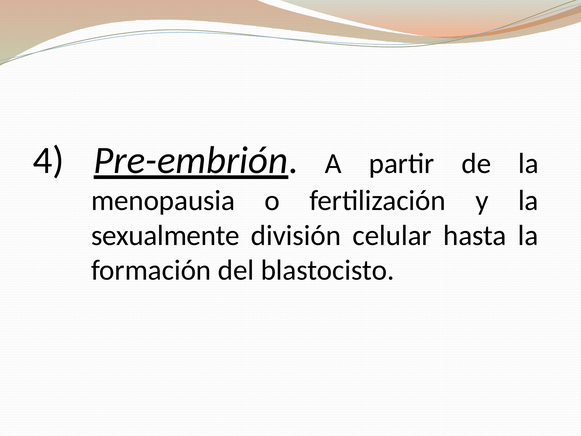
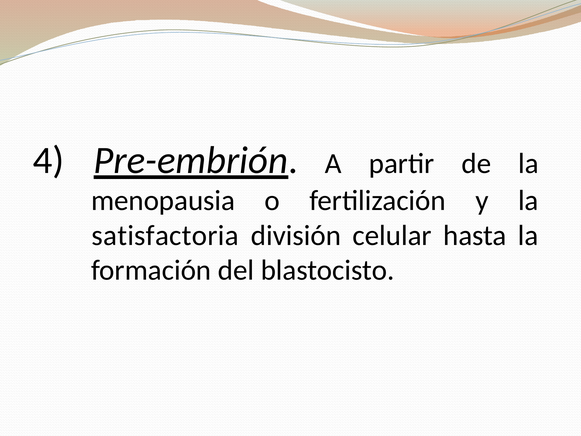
sexualmente: sexualmente -> satisfactoria
